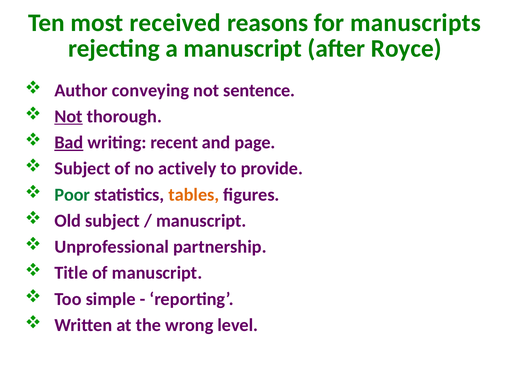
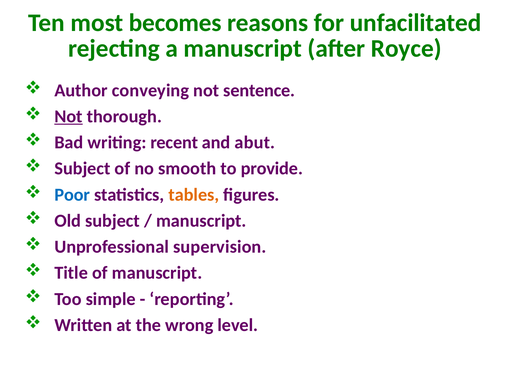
received: received -> becomes
manuscripts: manuscripts -> unfacilitated
Bad underline: present -> none
page: page -> abut
actively: actively -> smooth
Poor colour: green -> blue
partnership: partnership -> supervision
